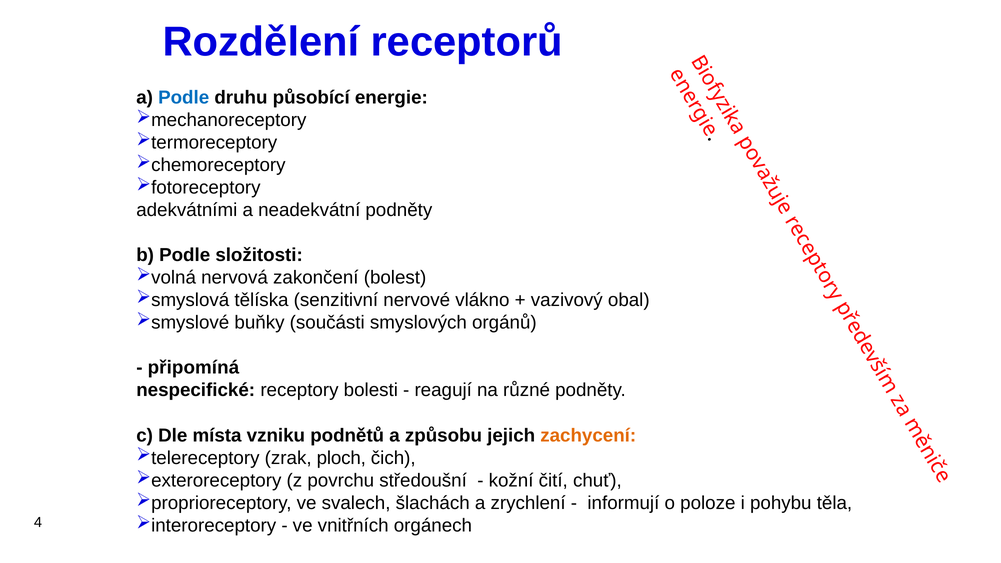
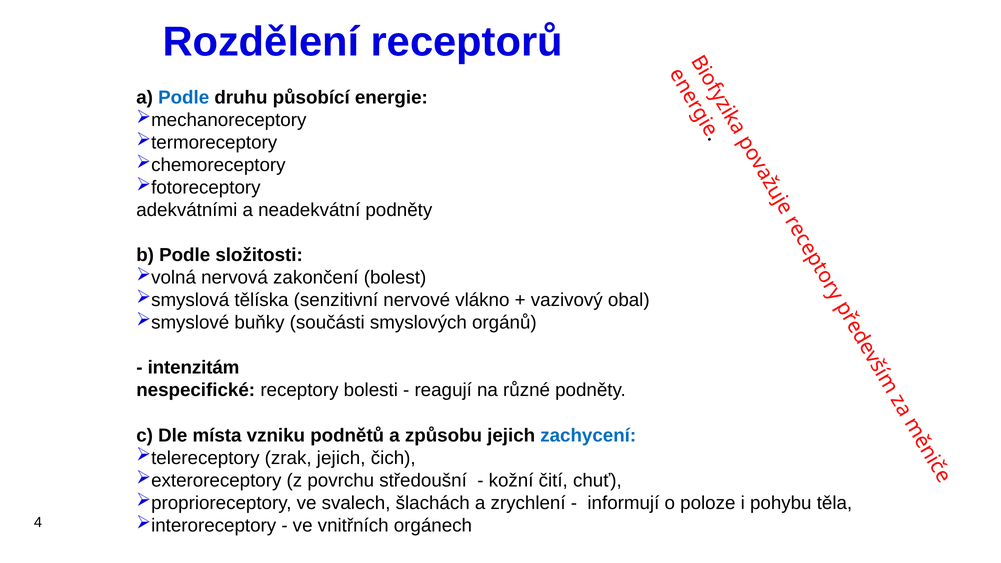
připomíná: připomíná -> intenzitám
zachycení colour: orange -> blue
zrak ploch: ploch -> jejich
